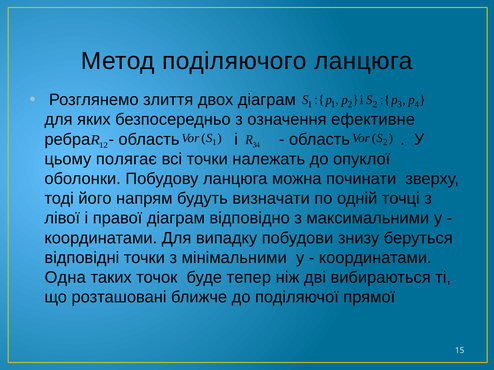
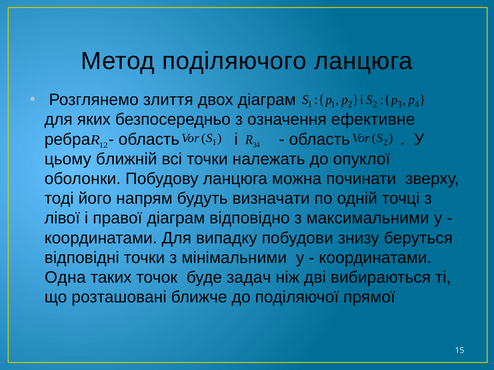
полягає: полягає -> ближній
тепер: тепер -> задач
